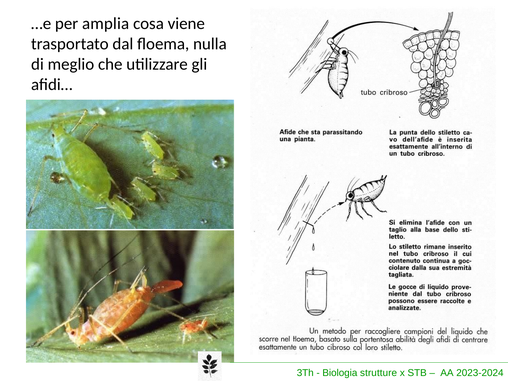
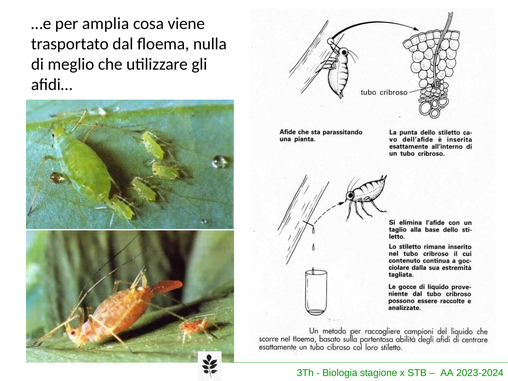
strutture: strutture -> stagione
